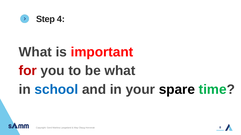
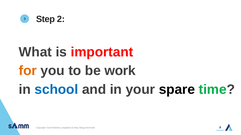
4: 4 -> 2
for colour: red -> orange
be what: what -> work
